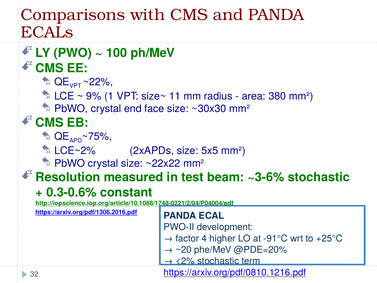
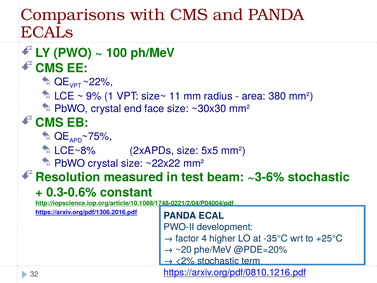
LCE~2%: LCE~2% -> LCE~8%
-91°C: -91°C -> -35°C
